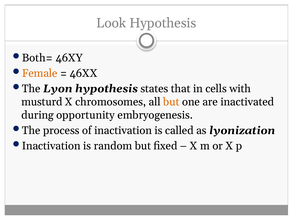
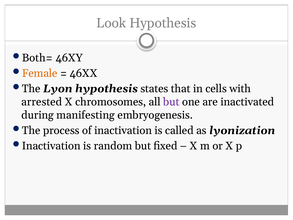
musturd: musturd -> arrested
but at (171, 102) colour: orange -> purple
opportunity: opportunity -> manifesting
